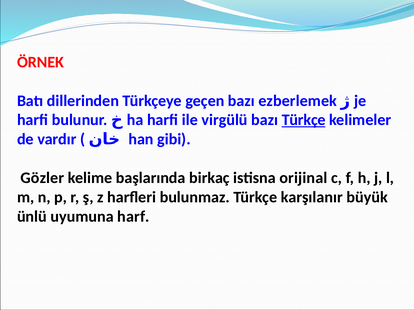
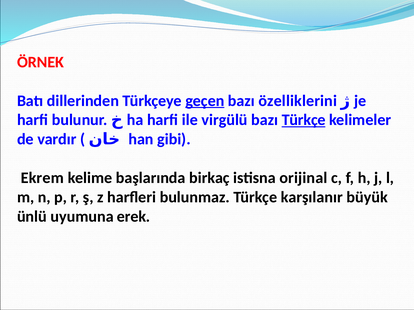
geçen underline: none -> present
ezberlemek: ezberlemek -> özelliklerini
Gözler: Gözler -> Ekrem
harf: harf -> erek
